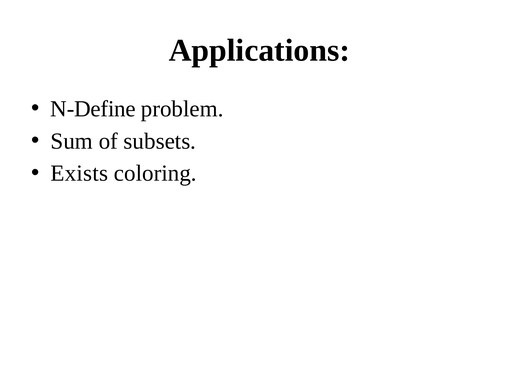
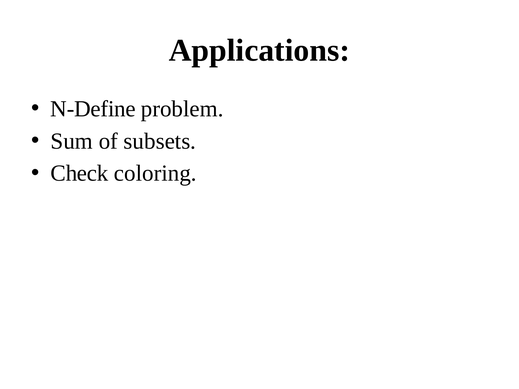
Exists: Exists -> Check
